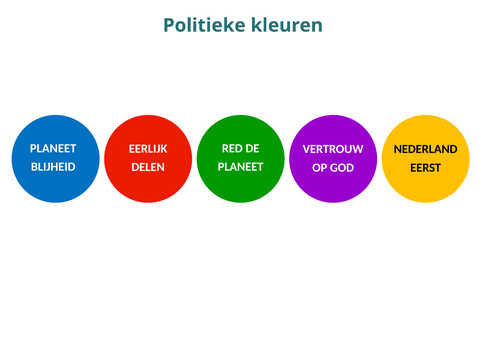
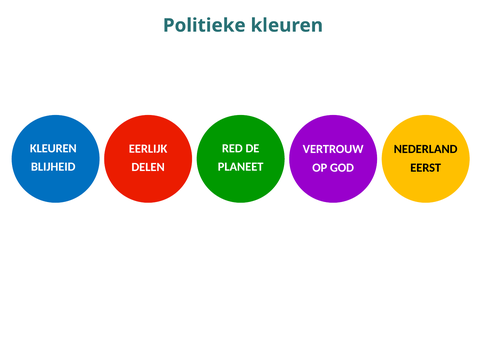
PLANEET at (53, 148): PLANEET -> KLEUREN
